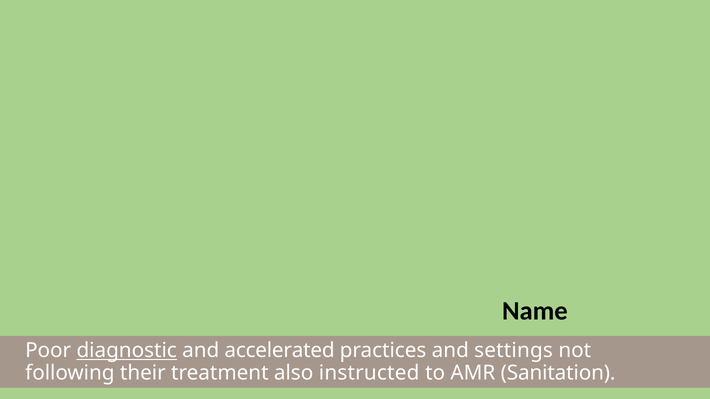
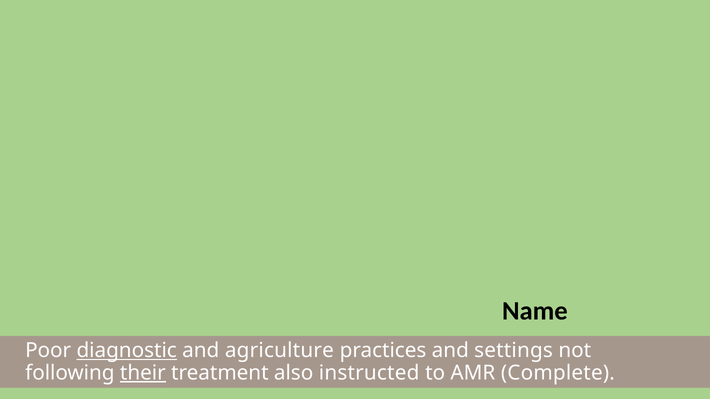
accelerated: accelerated -> agriculture
their underline: none -> present
Sanitation: Sanitation -> Complete
